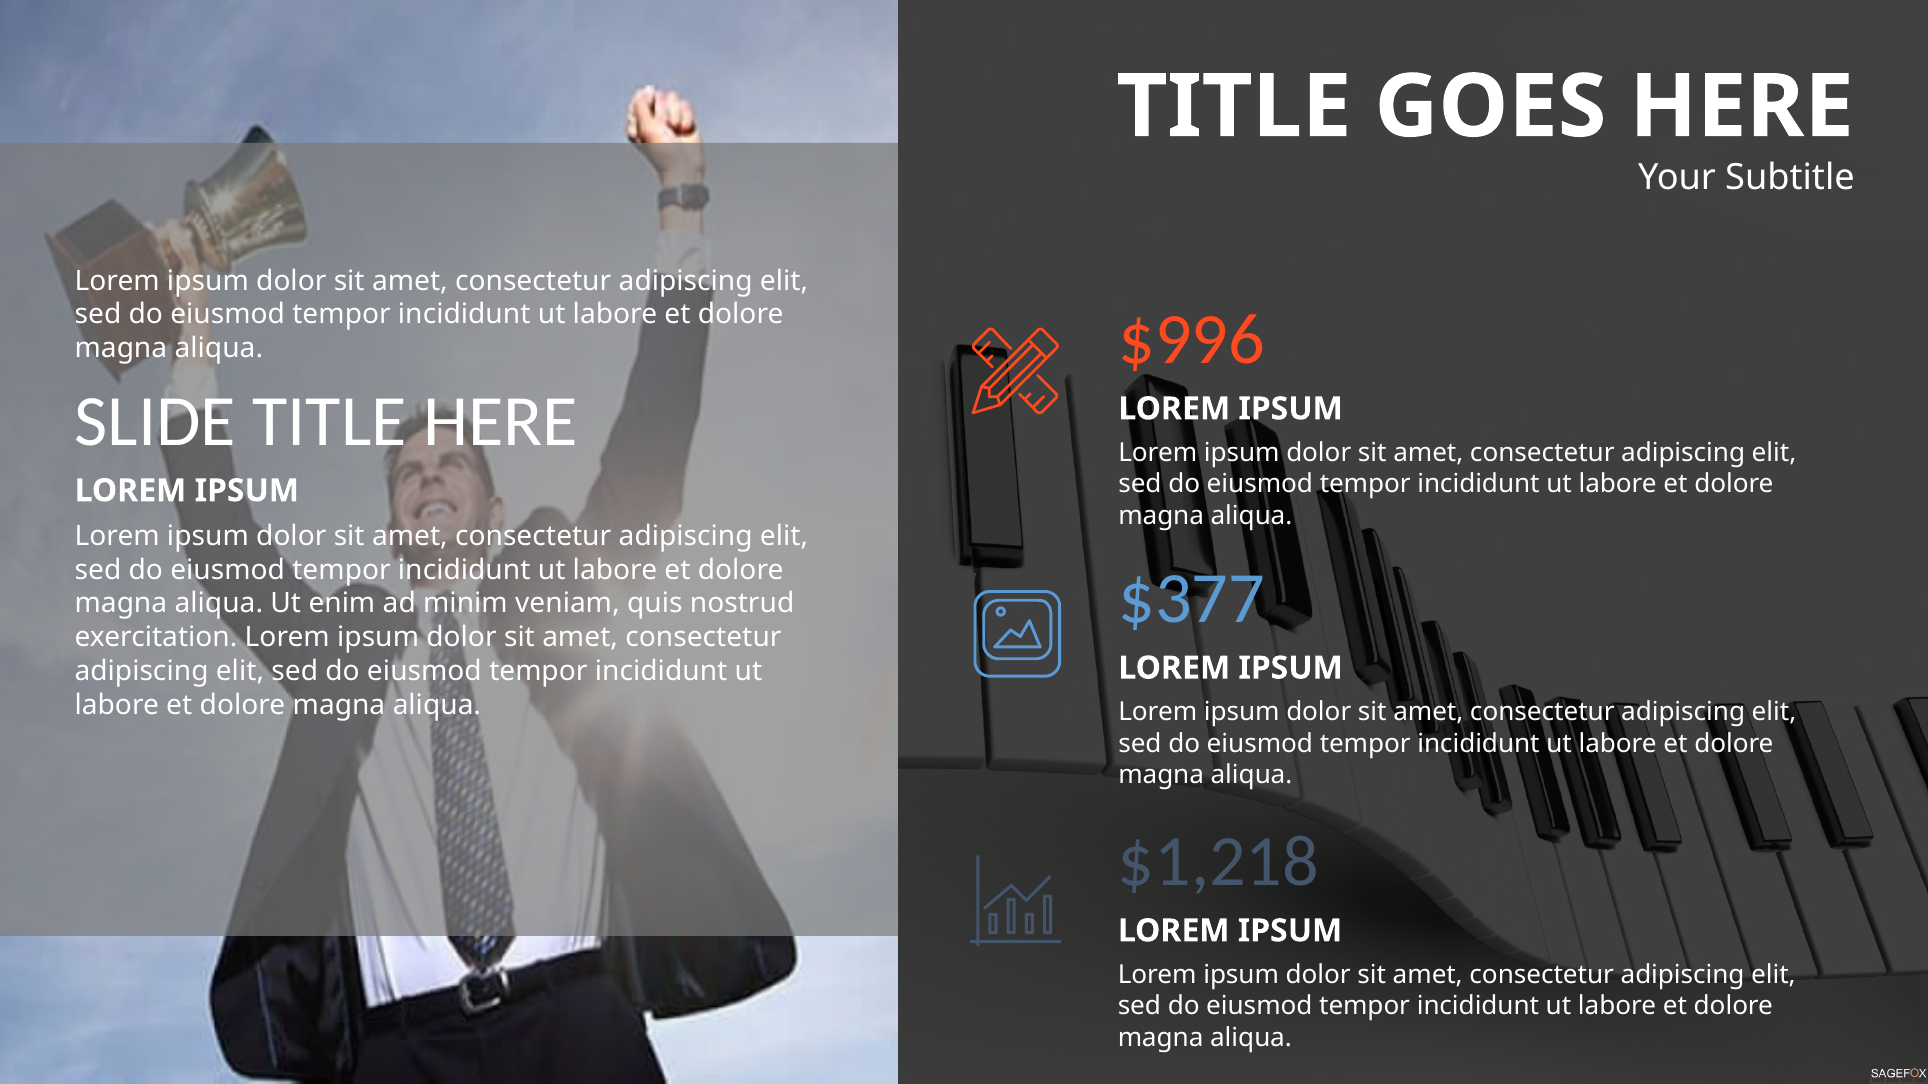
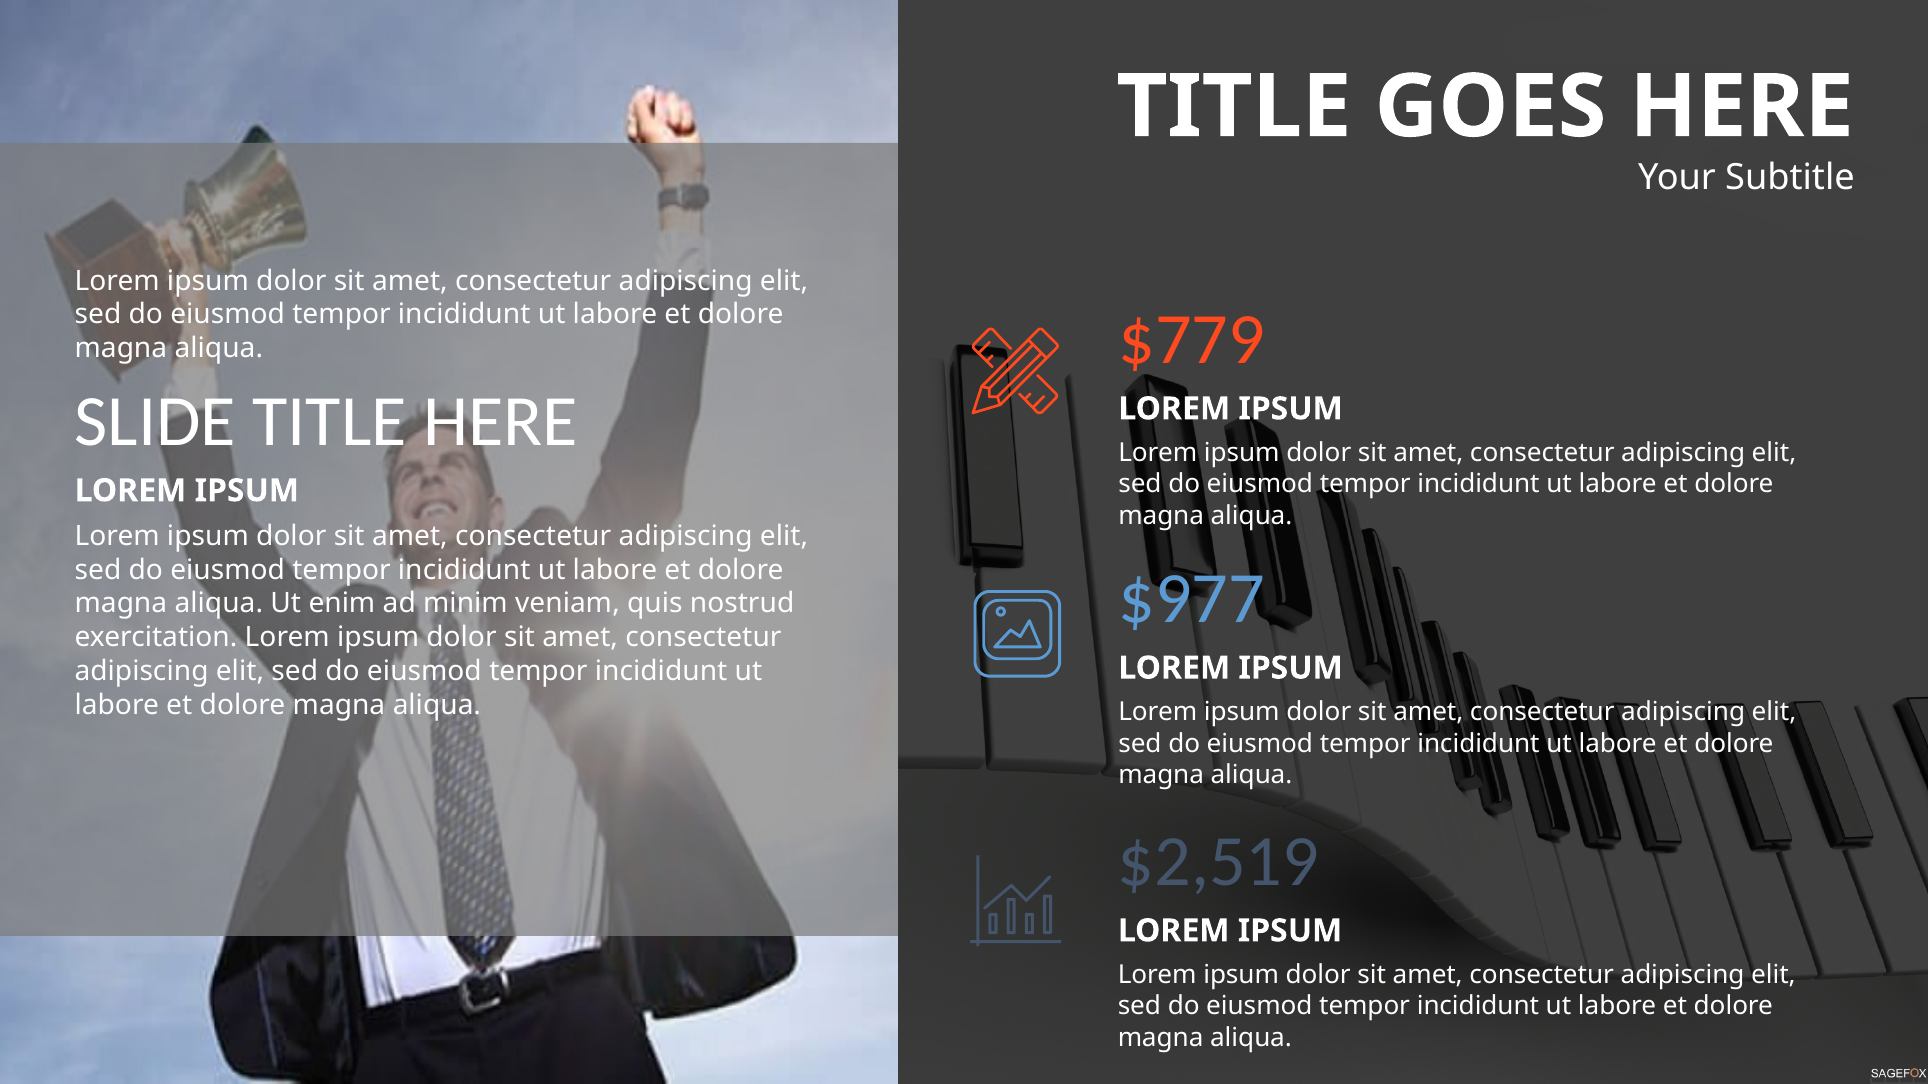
$996: $996 -> $779
$377: $377 -> $977
$1,218: $1,218 -> $2,519
